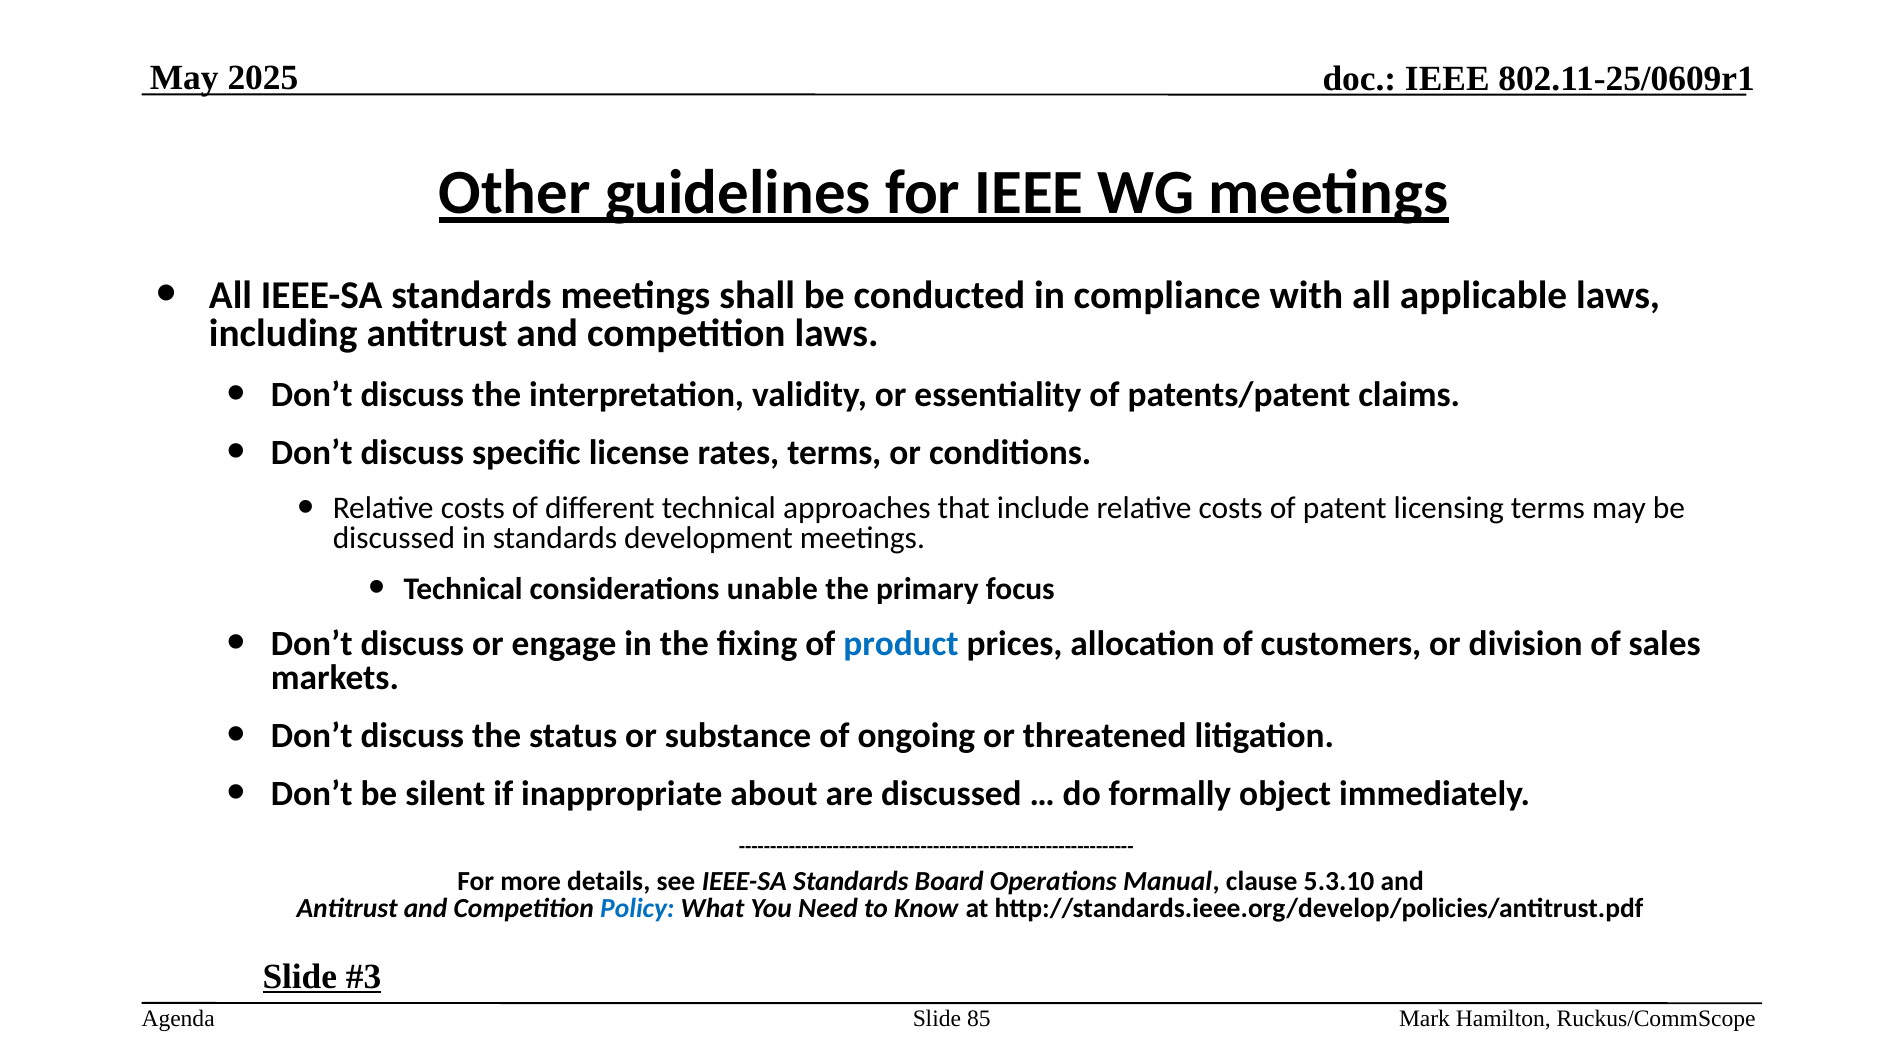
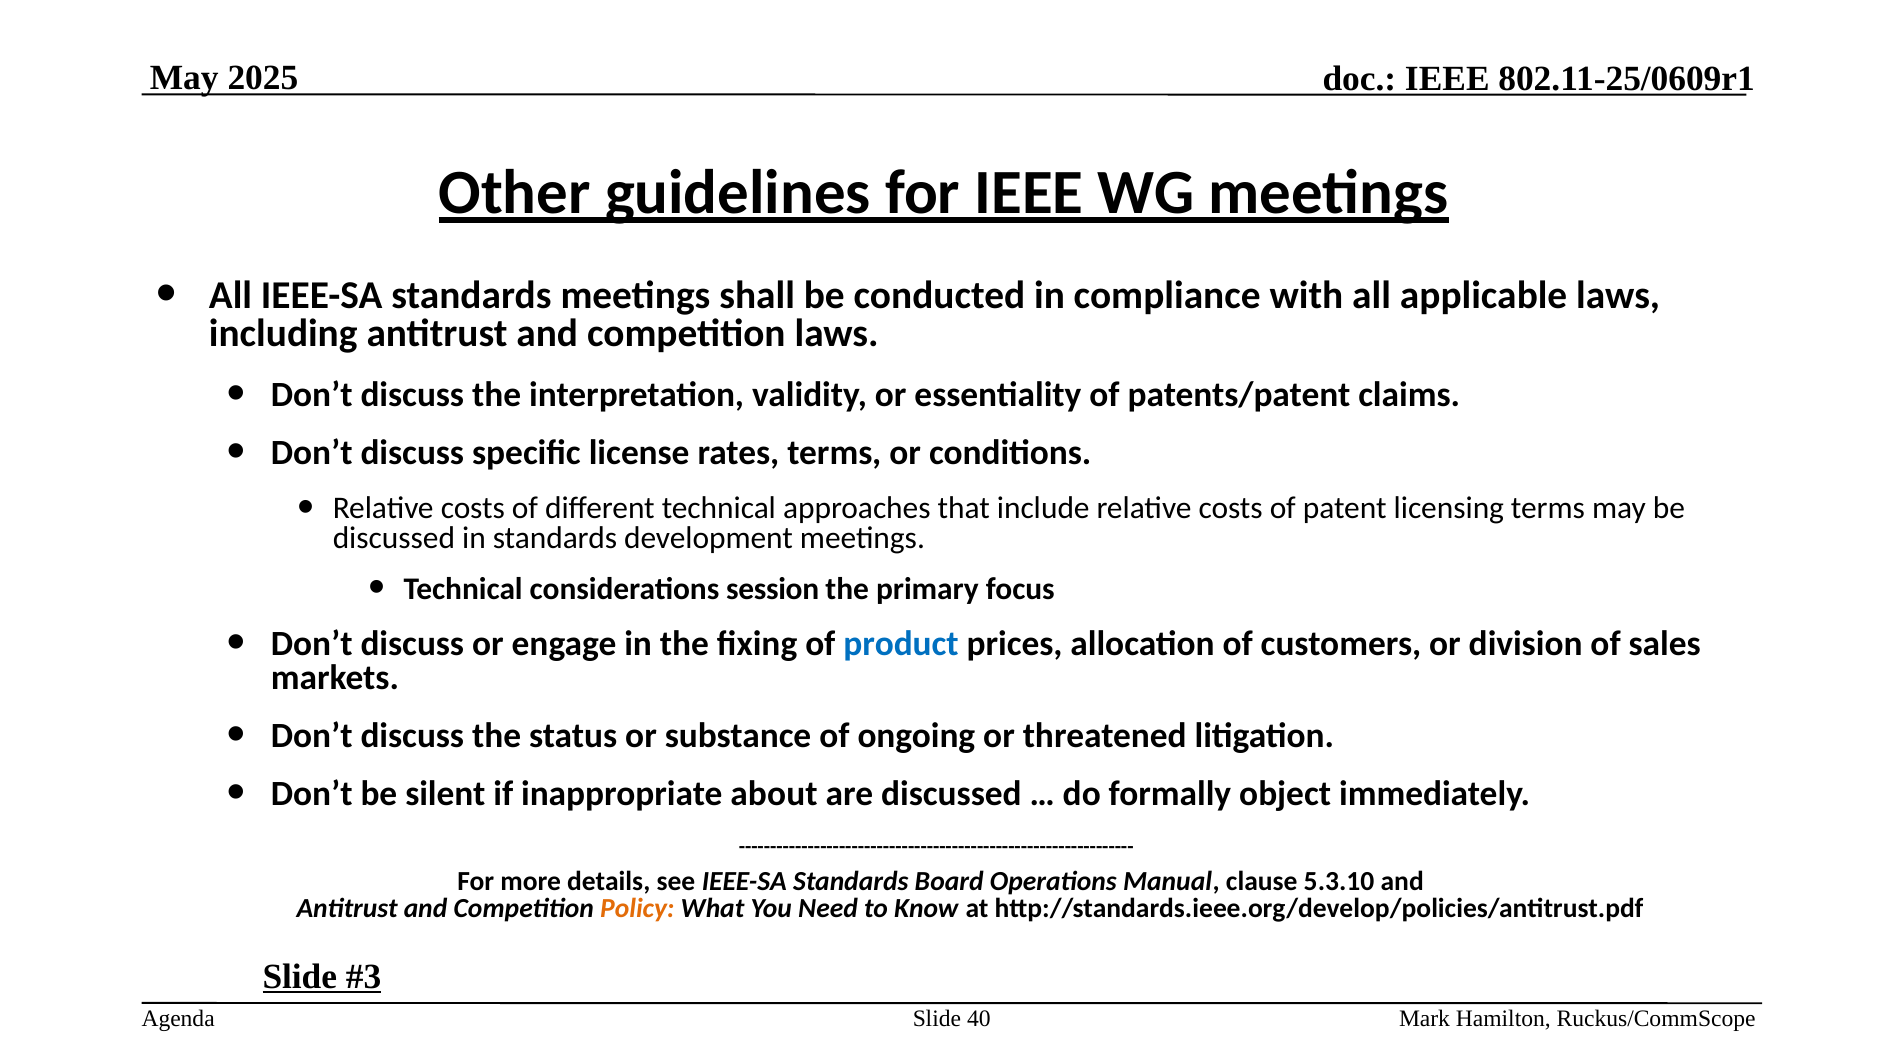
unable: unable -> session
Policy colour: blue -> orange
85: 85 -> 40
